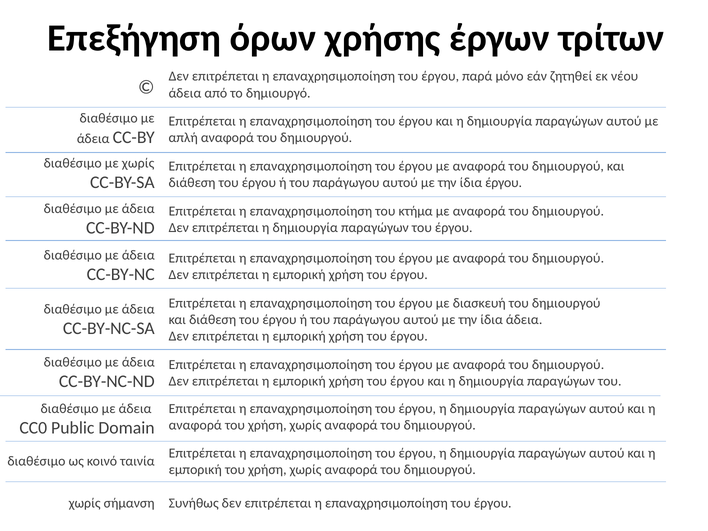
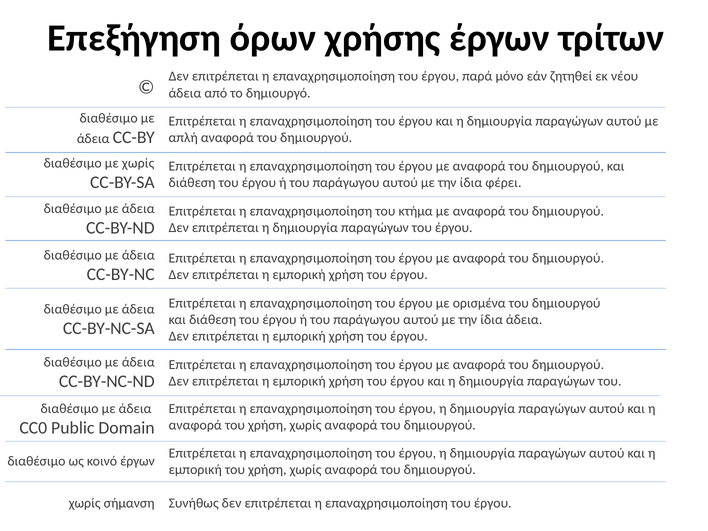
ίδια έργου: έργου -> φέρει
διασκευή: διασκευή -> ορισμένα
κοινό ταινία: ταινία -> έργων
